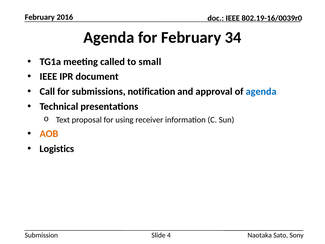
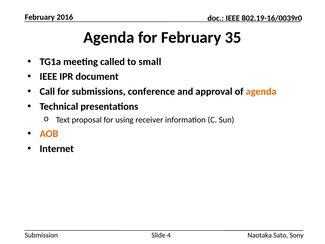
34: 34 -> 35
notification: notification -> conference
agenda at (261, 91) colour: blue -> orange
Logistics: Logistics -> Internet
